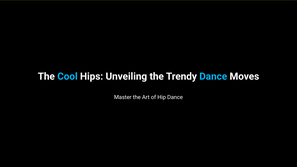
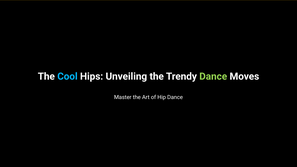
Dance at (213, 76) colour: light blue -> light green
